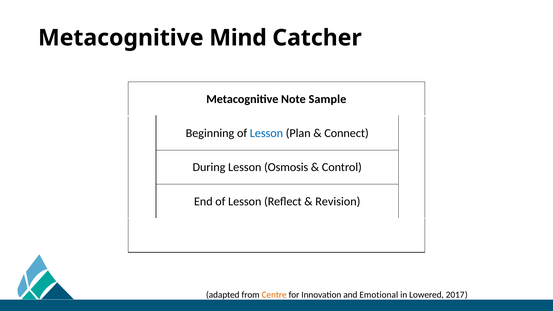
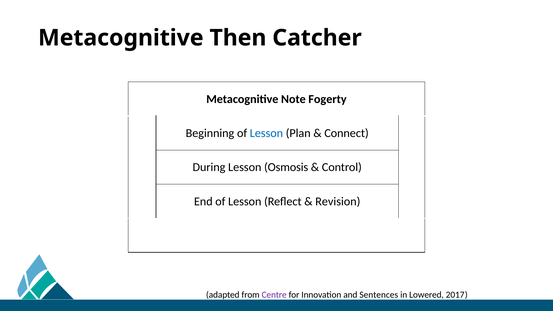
Mind: Mind -> Then
Sample: Sample -> Fogerty
Centre colour: orange -> purple
Emotional: Emotional -> Sentences
